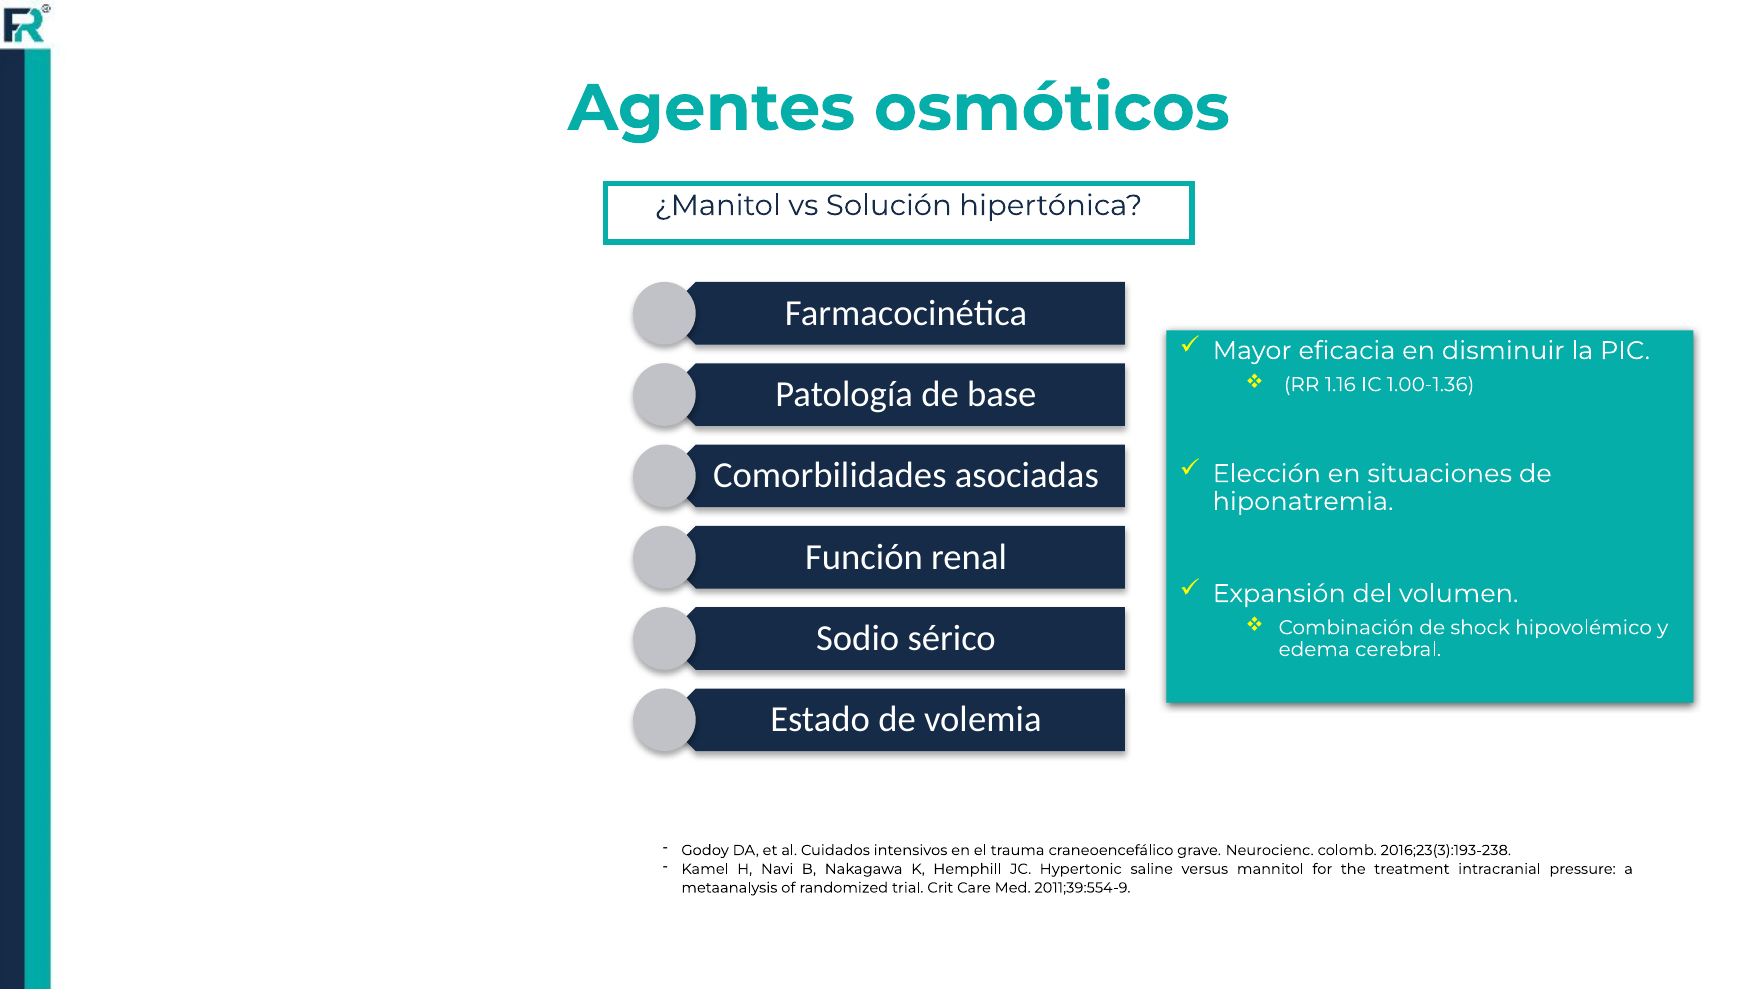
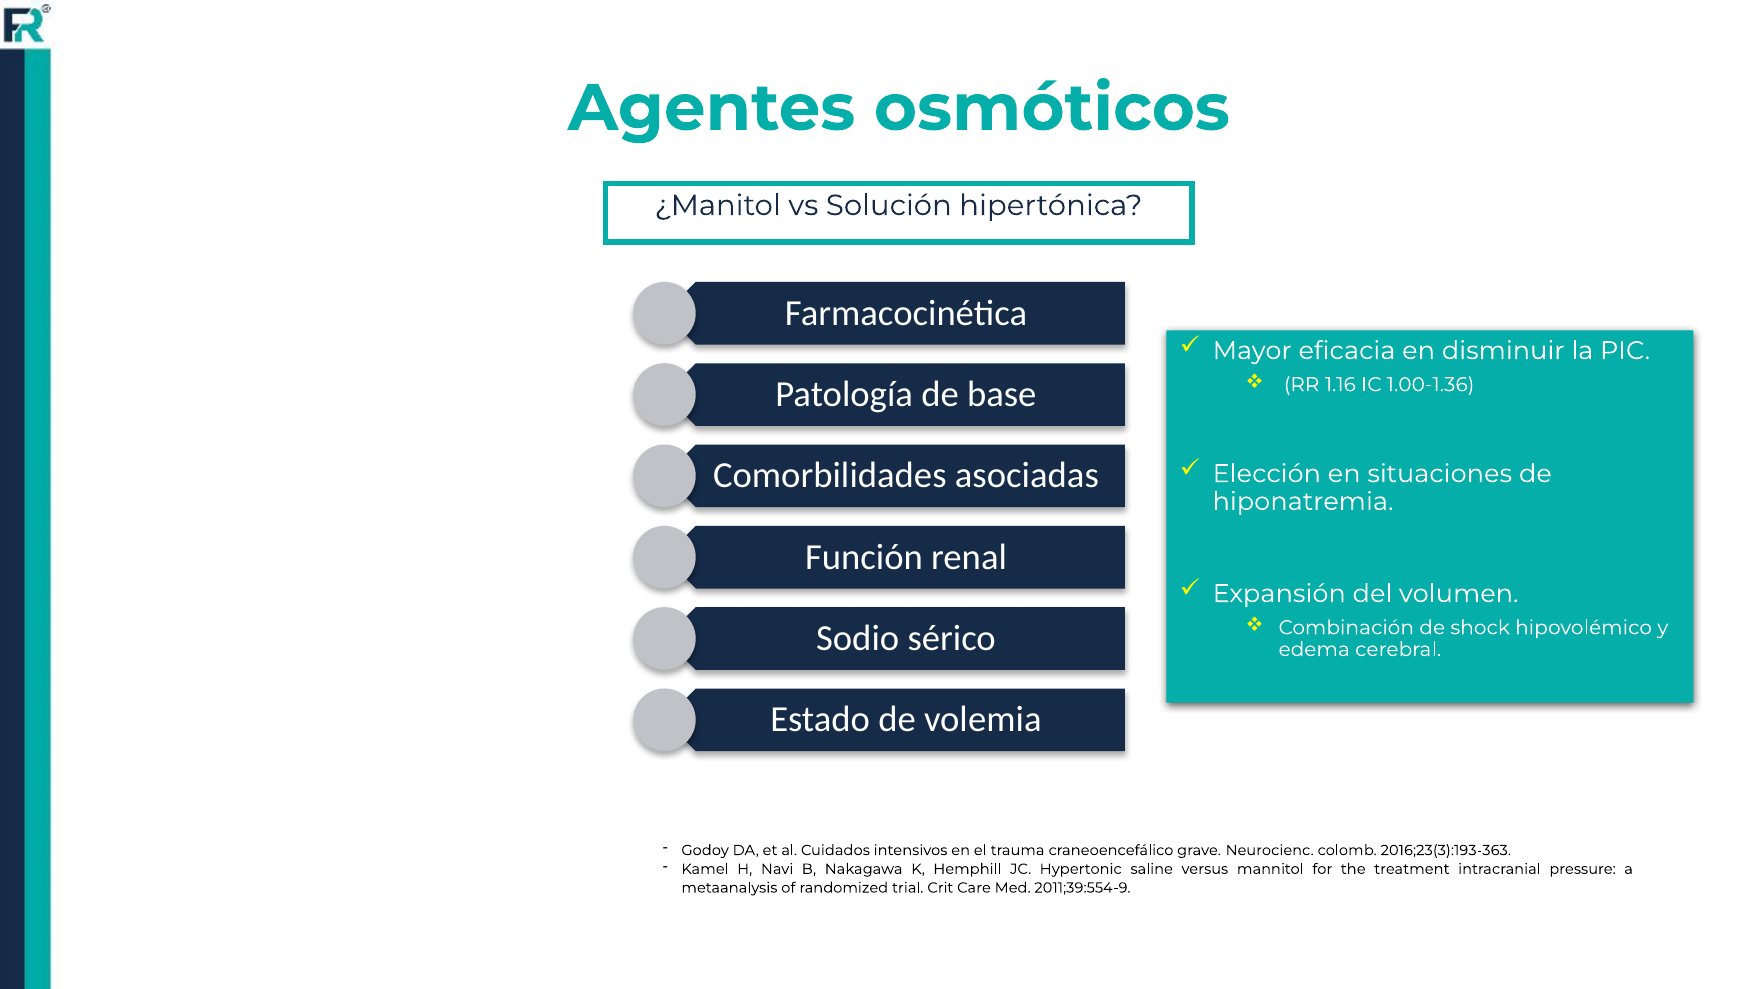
2016;23(3):193-238: 2016;23(3):193-238 -> 2016;23(3):193-363
